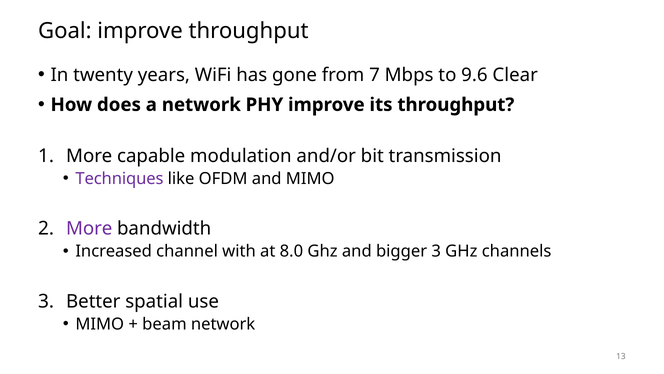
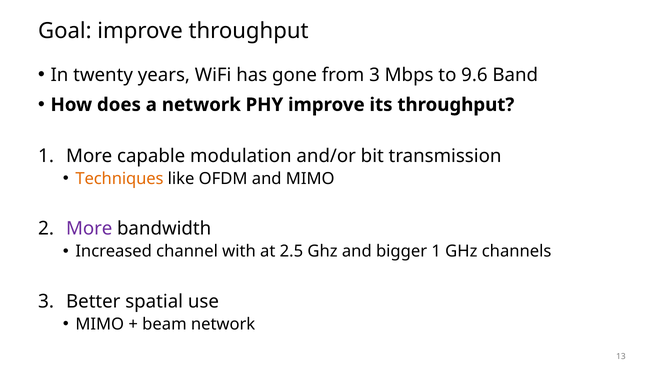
from 7: 7 -> 3
Clear: Clear -> Band
Techniques colour: purple -> orange
8.0: 8.0 -> 2.5
bigger 3: 3 -> 1
